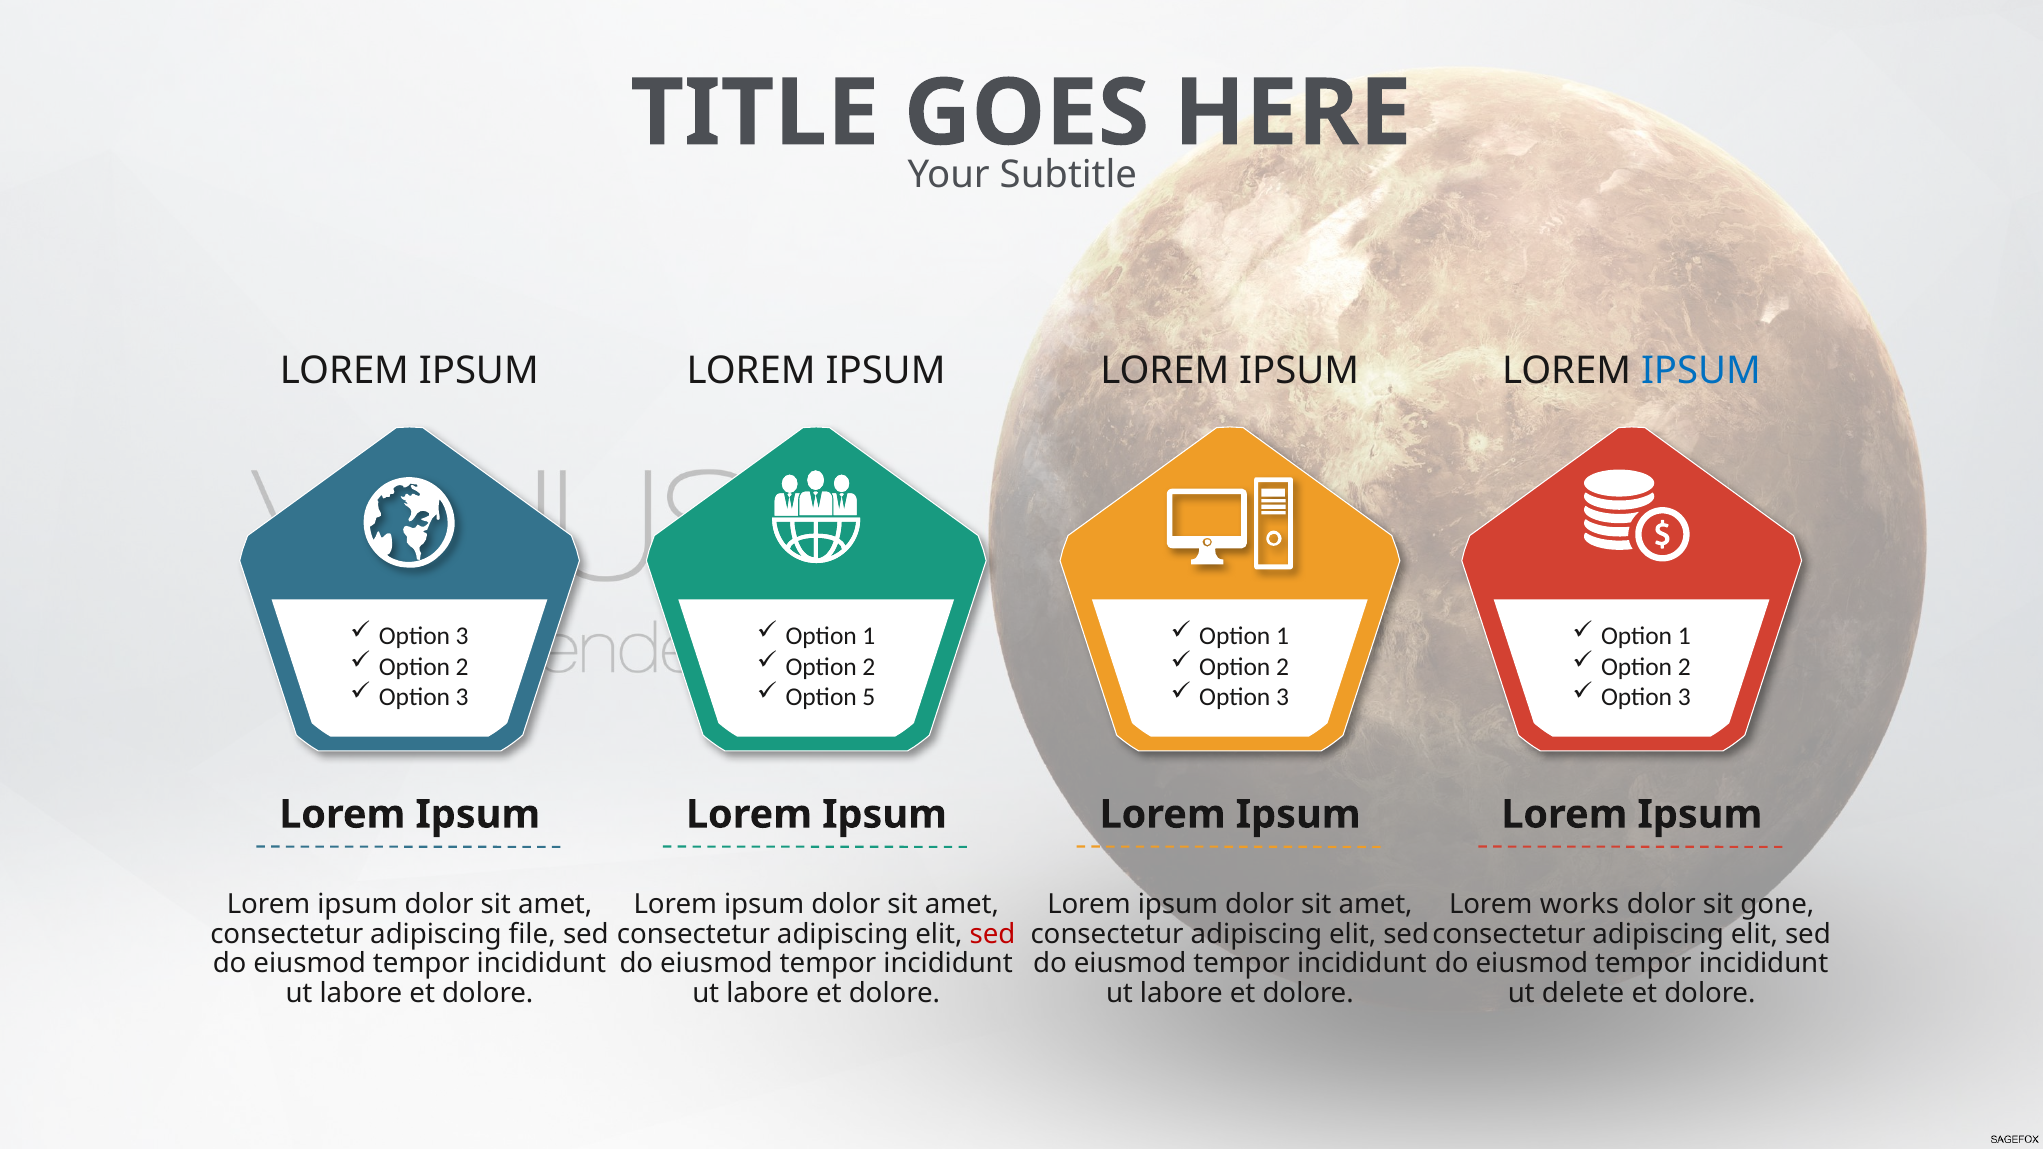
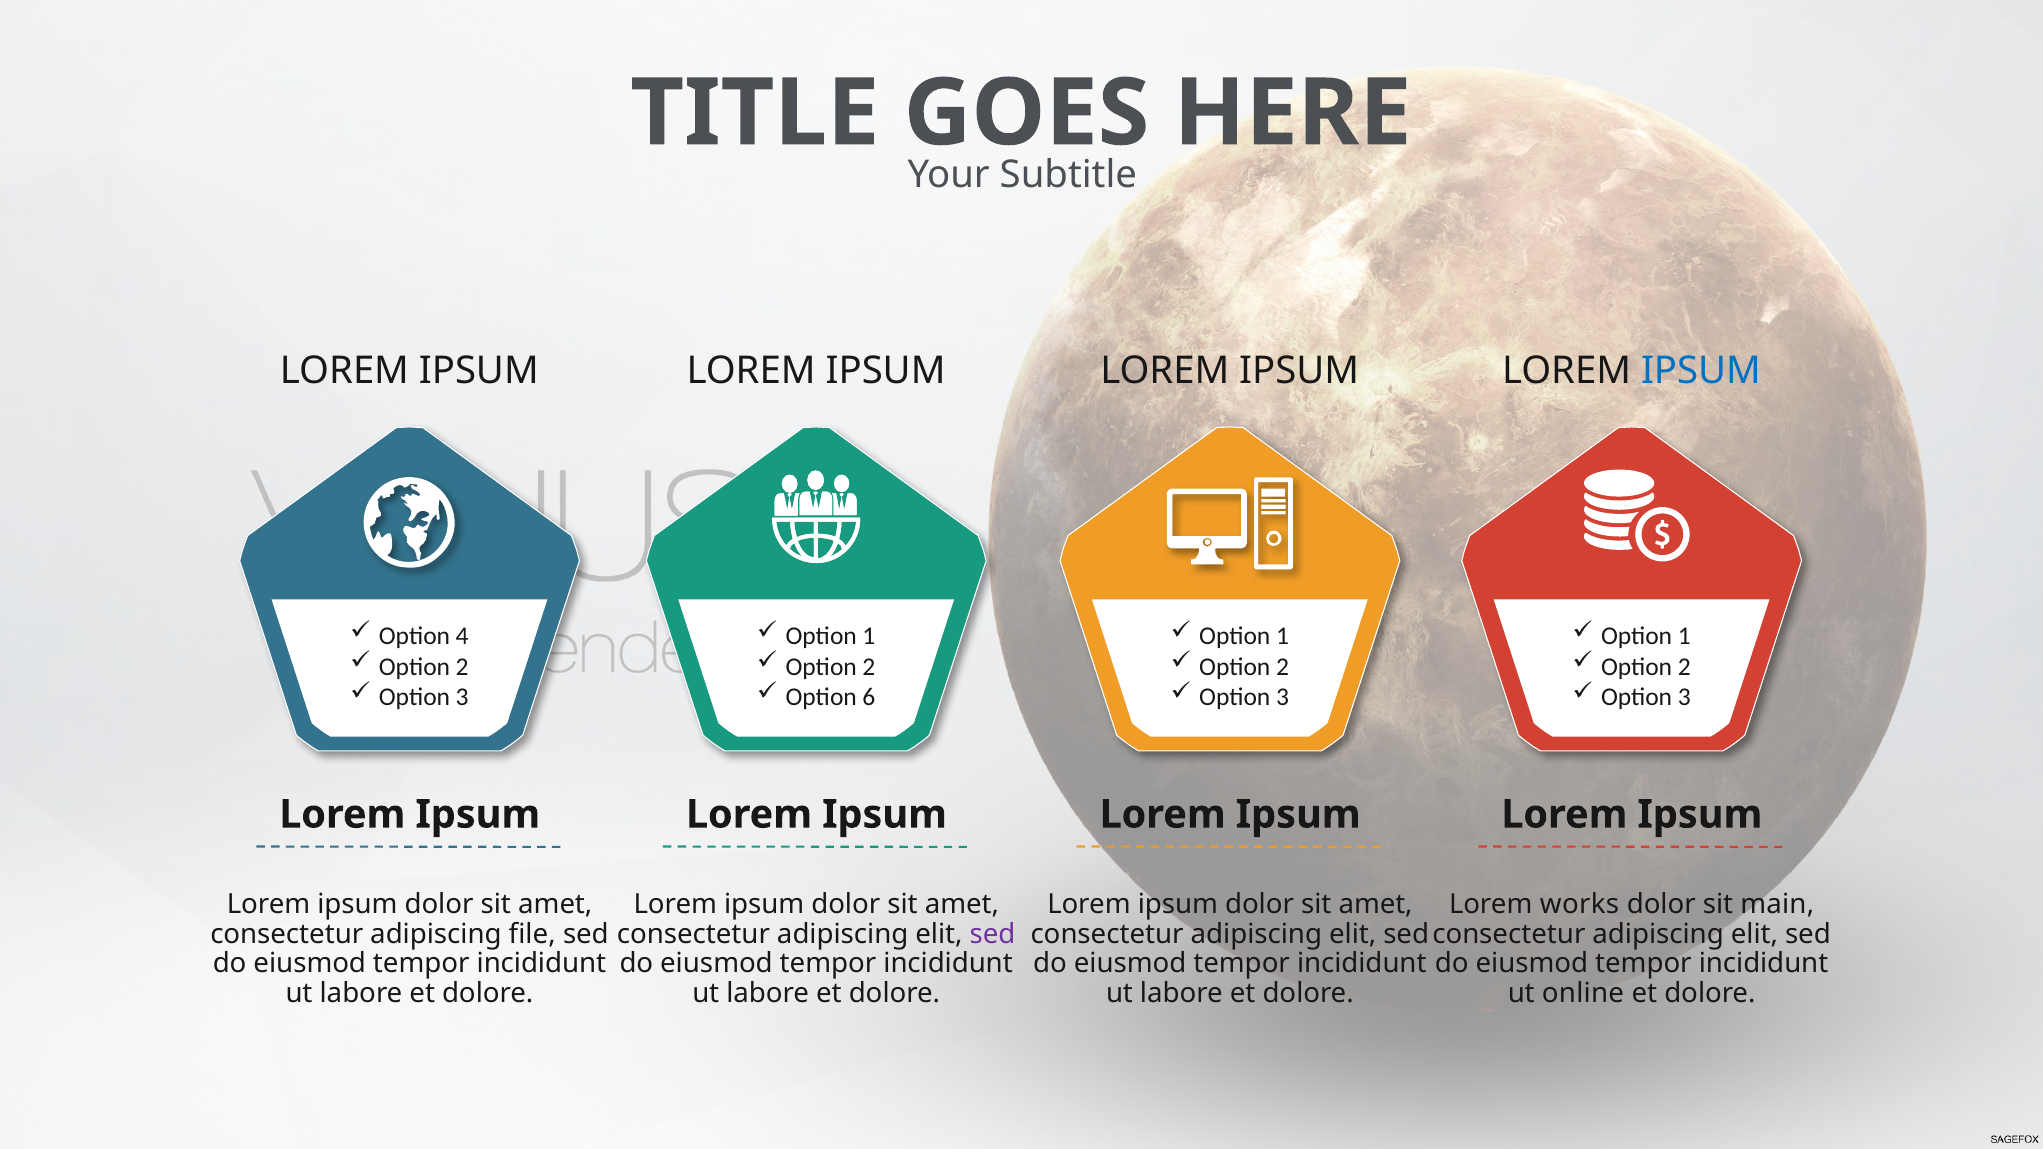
3 at (462, 636): 3 -> 4
5: 5 -> 6
gone: gone -> main
sed at (993, 934) colour: red -> purple
delete: delete -> online
